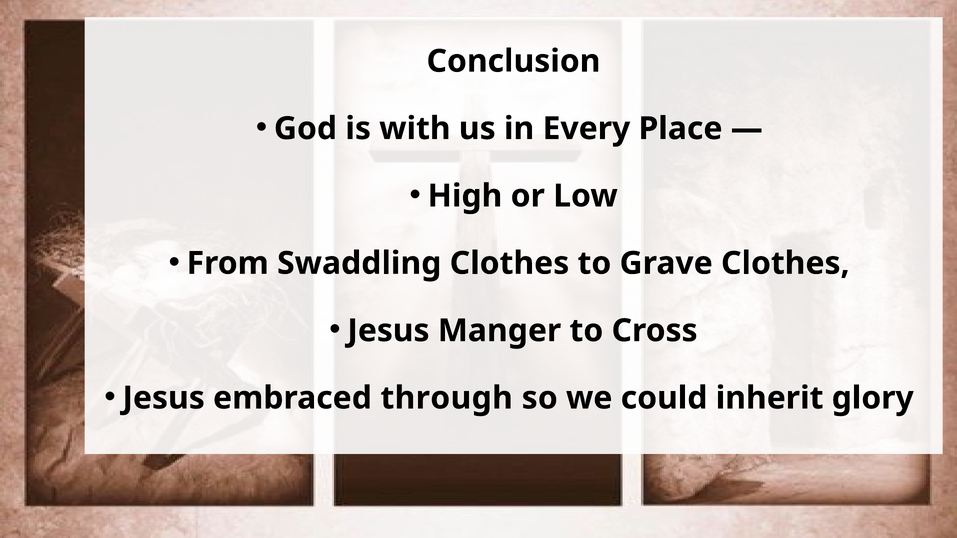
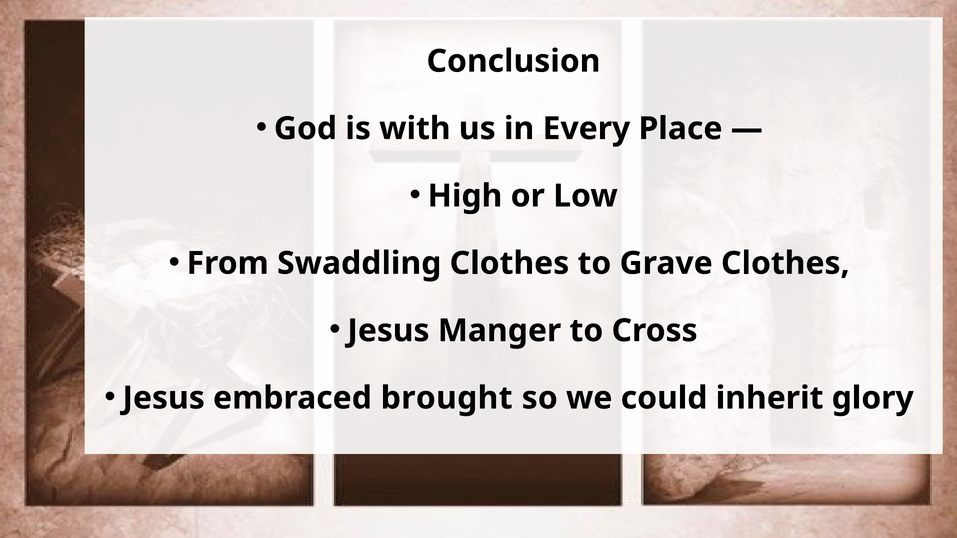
through: through -> brought
